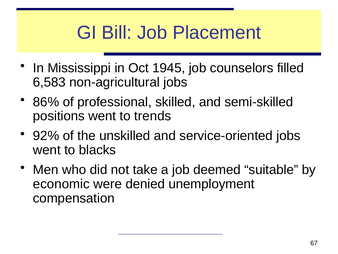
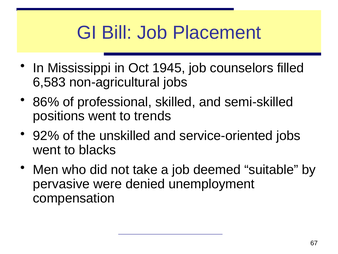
economic: economic -> pervasive
